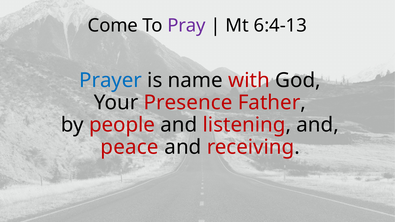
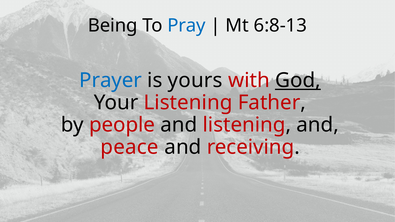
Come: Come -> Being
Pray colour: purple -> blue
6:4-13: 6:4-13 -> 6:8-13
name: name -> yours
God underline: none -> present
Your Presence: Presence -> Listening
